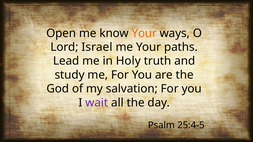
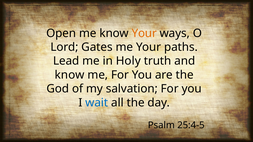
Israel: Israel -> Gates
study at (70, 75): study -> know
wait colour: purple -> blue
